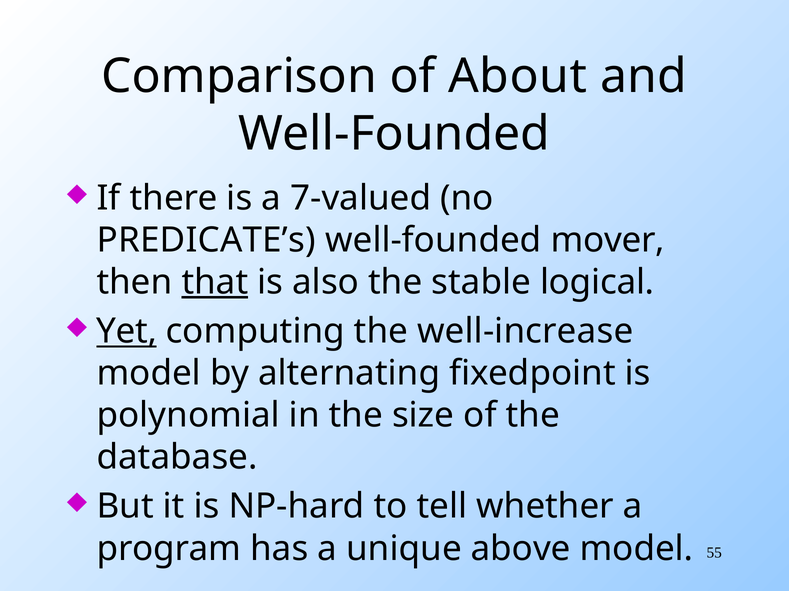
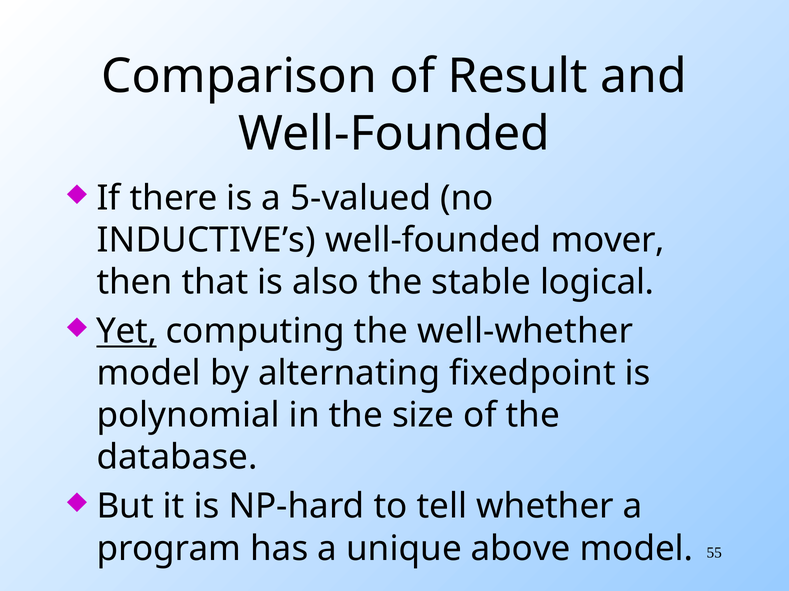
About: About -> Result
7-valued: 7-valued -> 5-valued
PREDICATE’s: PREDICATE’s -> INDUCTIVE’s
that underline: present -> none
well-increase: well-increase -> well-whether
